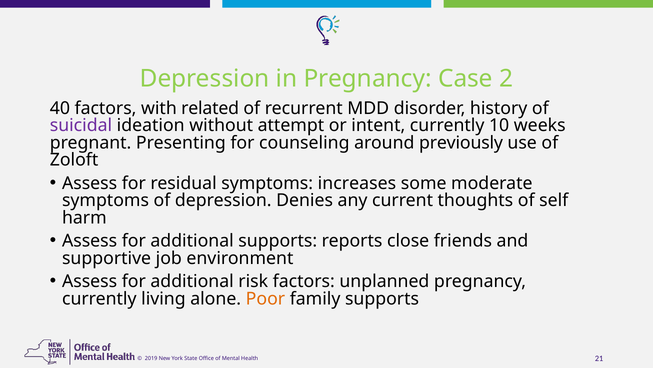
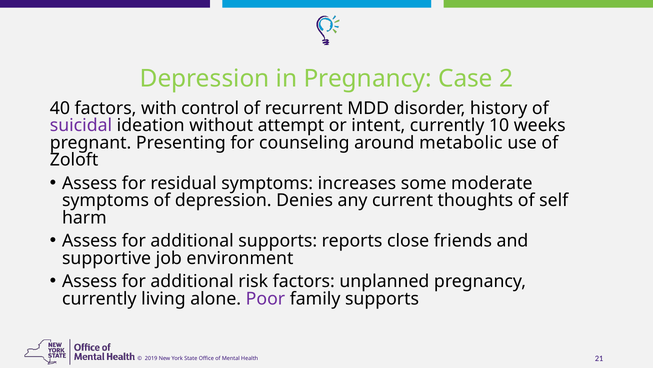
related: related -> control
previously: previously -> metabolic
Poor colour: orange -> purple
